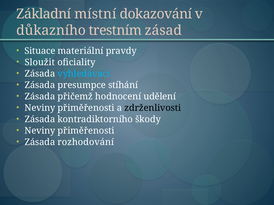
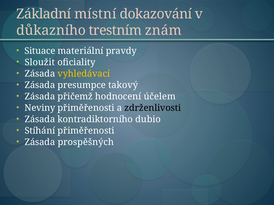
zásad: zásad -> znám
vyhledávací colour: light blue -> yellow
stíhání: stíhání -> takový
udělení: udělení -> účelem
škody: škody -> dubio
Neviny at (40, 131): Neviny -> Stíhání
rozhodování: rozhodování -> prospěšných
